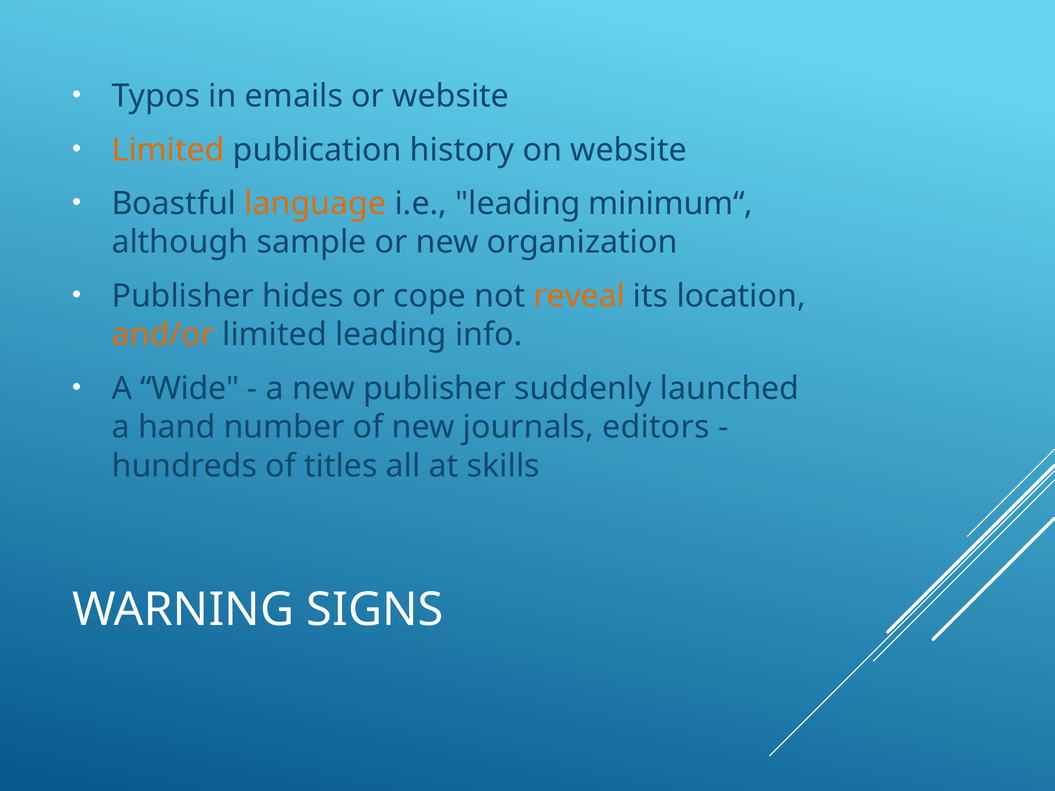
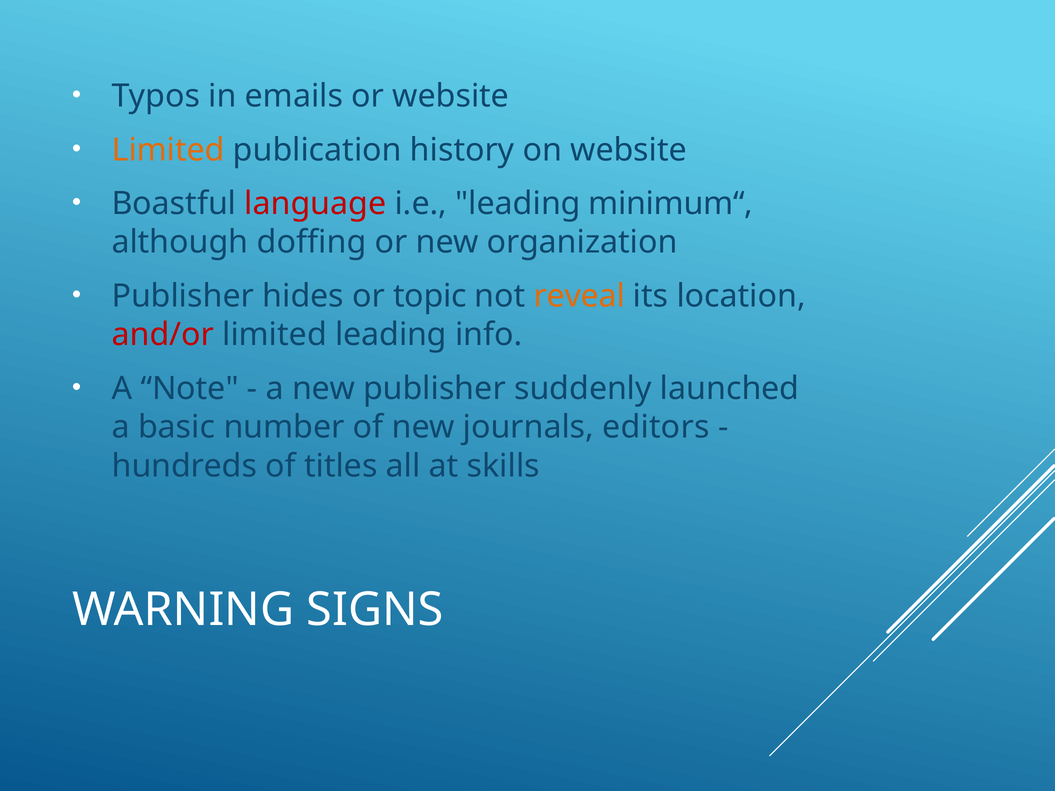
language colour: orange -> red
sample: sample -> doffing
cope: cope -> topic
and/or colour: orange -> red
Wide: Wide -> Note
hand: hand -> basic
